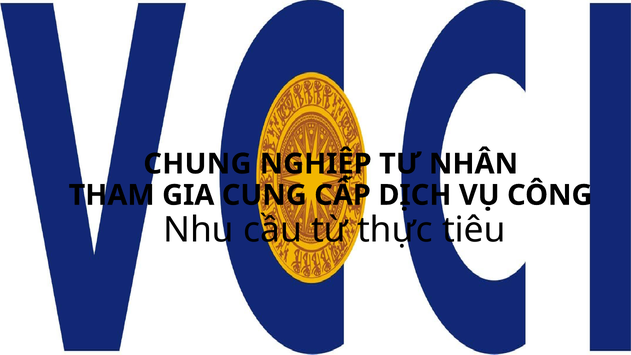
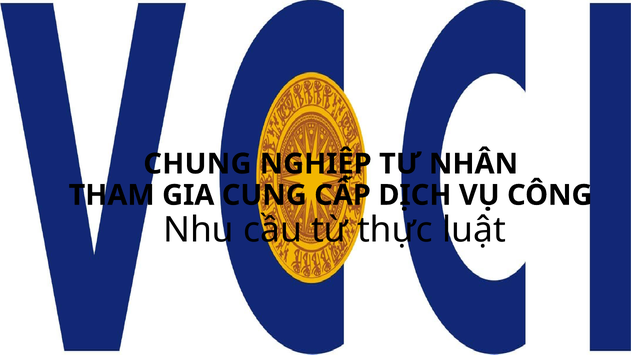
tiêu: tiêu -> luật
